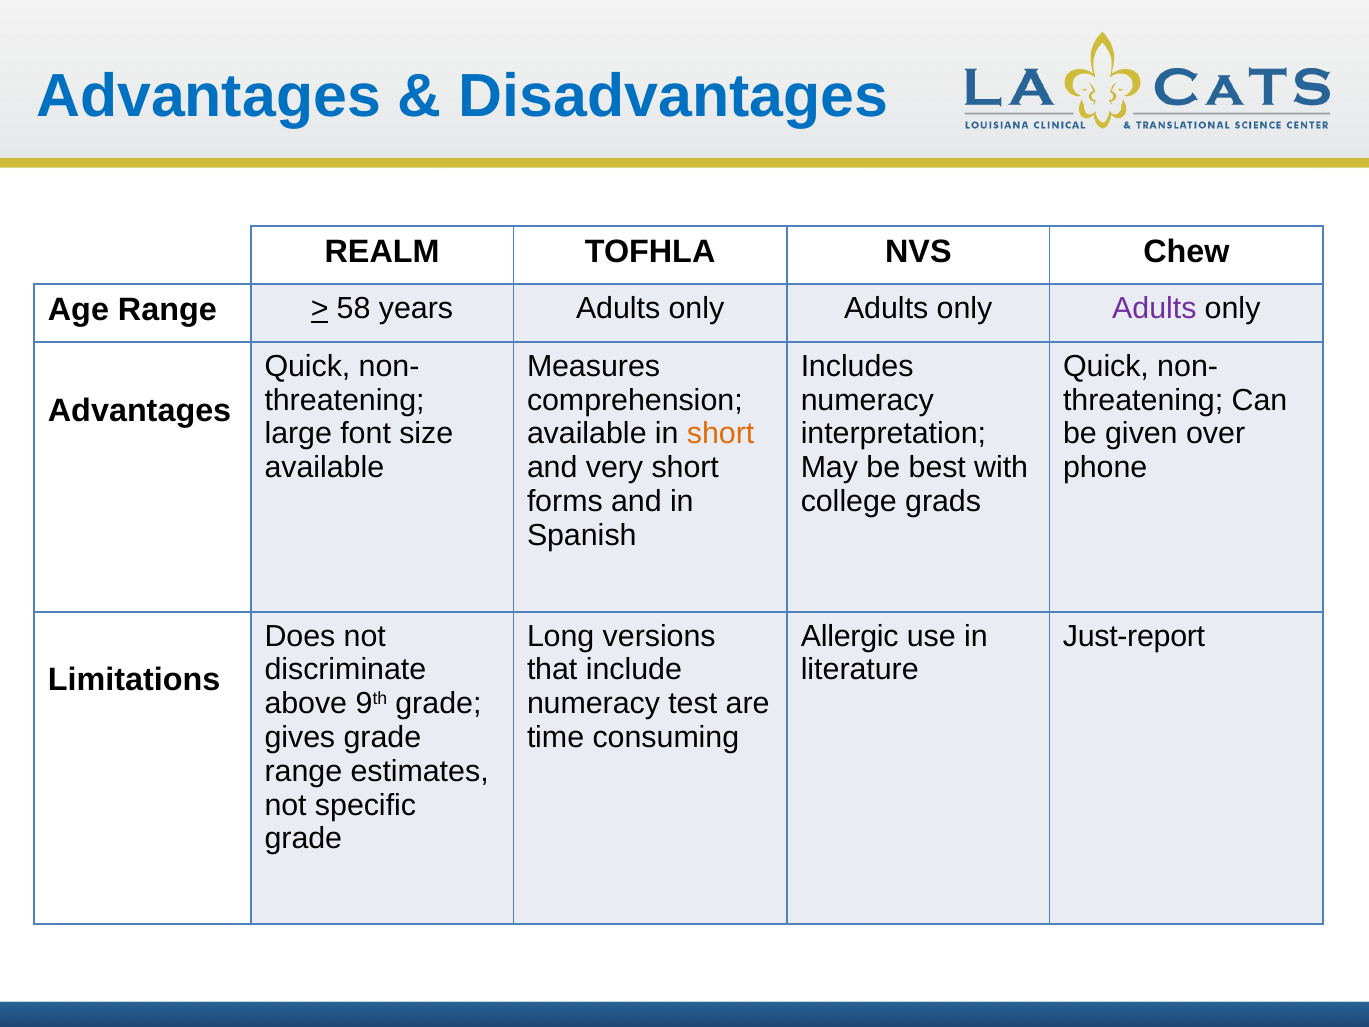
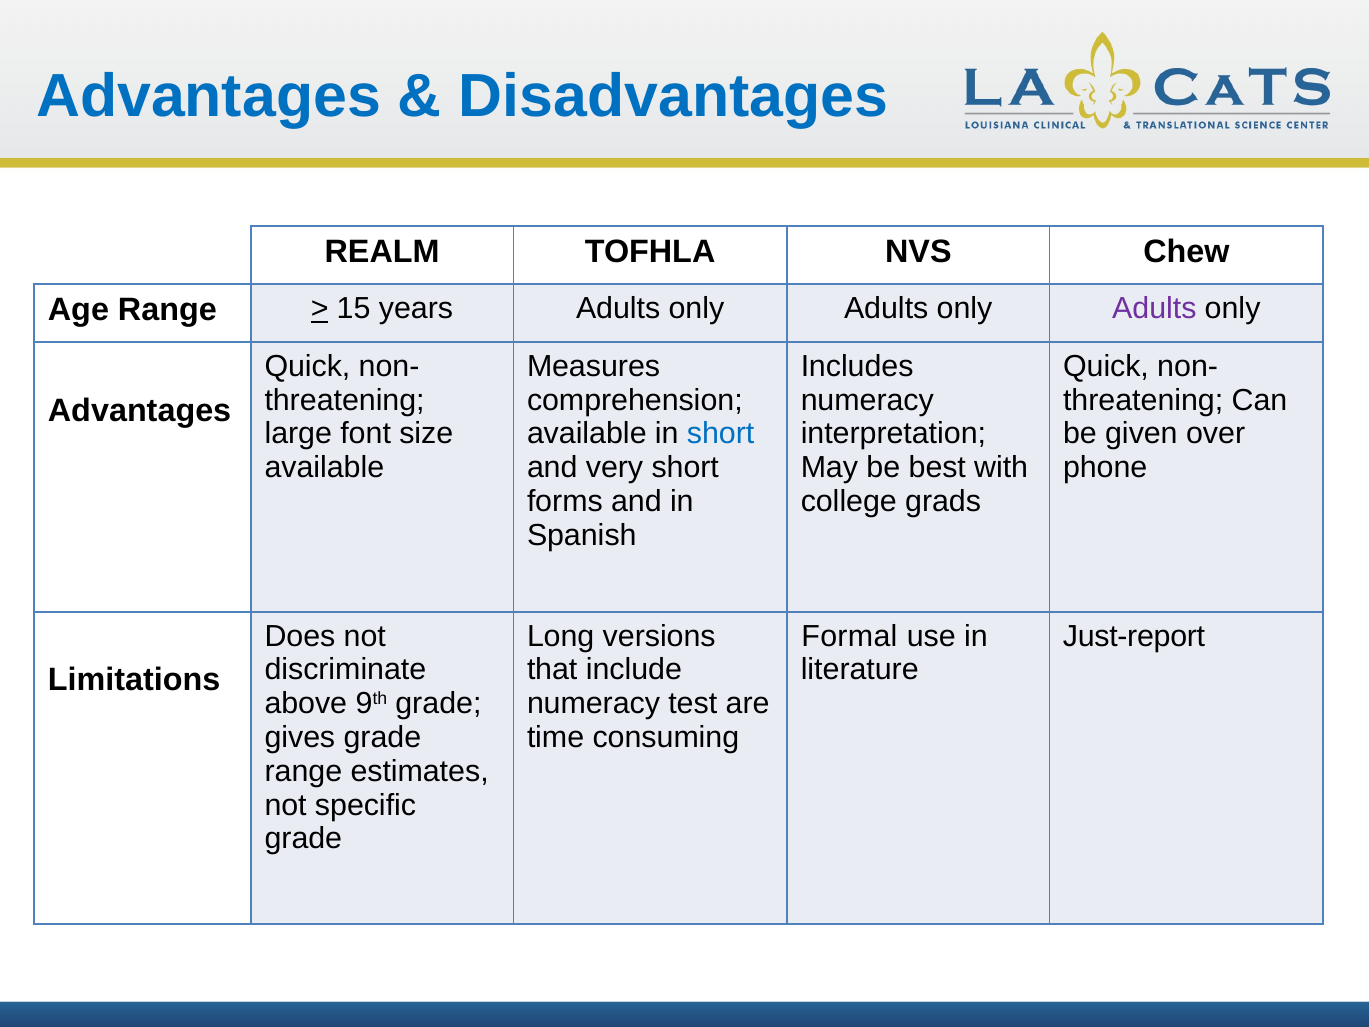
58: 58 -> 15
short at (721, 434) colour: orange -> blue
Allergic: Allergic -> Formal
